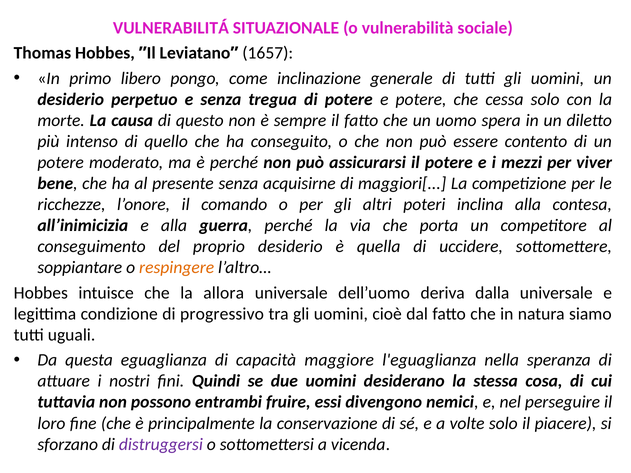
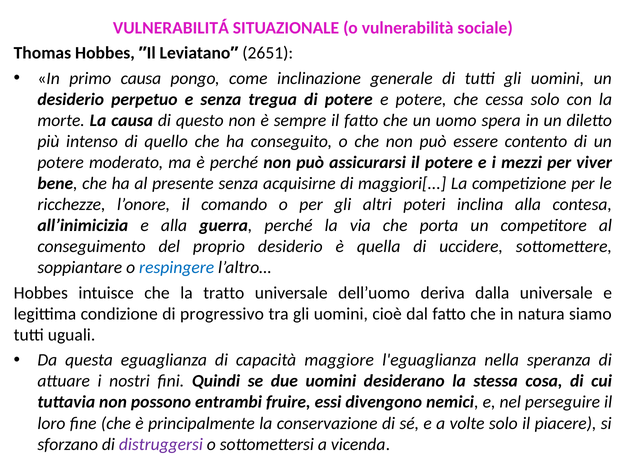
1657: 1657 -> 2651
primo libero: libero -> causa
respingere colour: orange -> blue
allora: allora -> tratto
